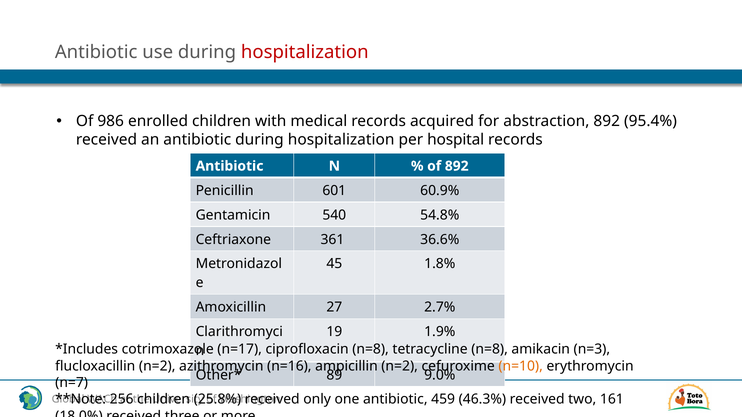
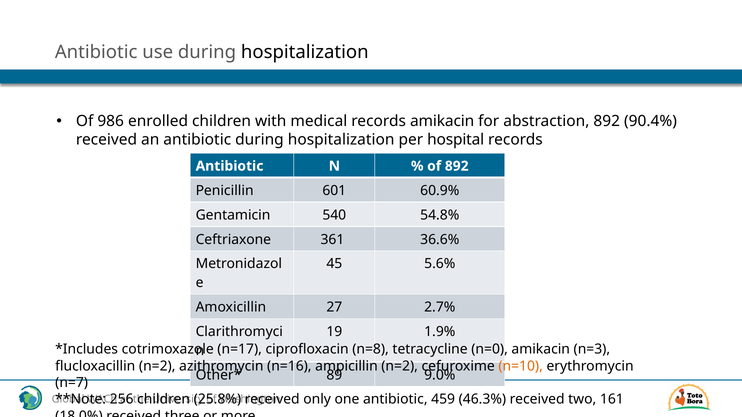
hospitalization at (305, 52) colour: red -> black
records acquired: acquired -> amikacin
95.4%: 95.4% -> 90.4%
1.8%: 1.8% -> 5.6%
tetracycline n=8: n=8 -> n=0
